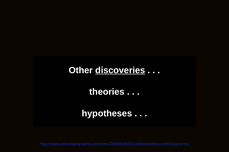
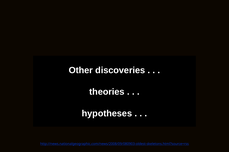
discoveries underline: present -> none
